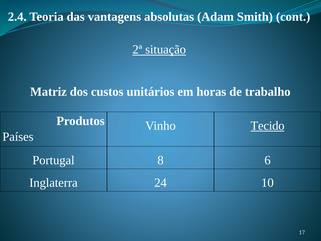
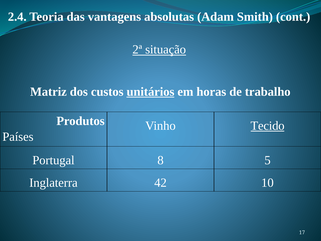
unitários underline: none -> present
6: 6 -> 5
24: 24 -> 42
